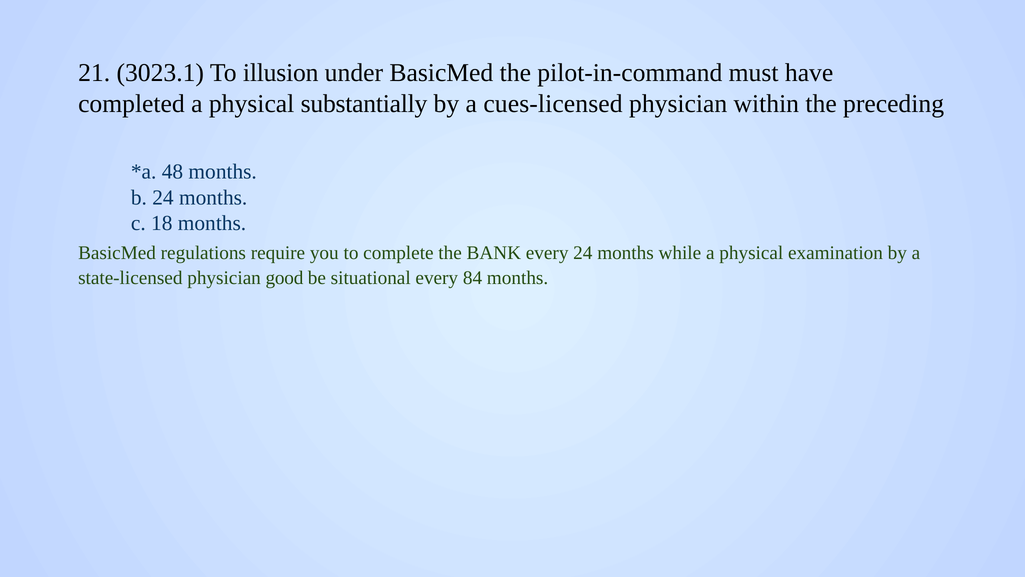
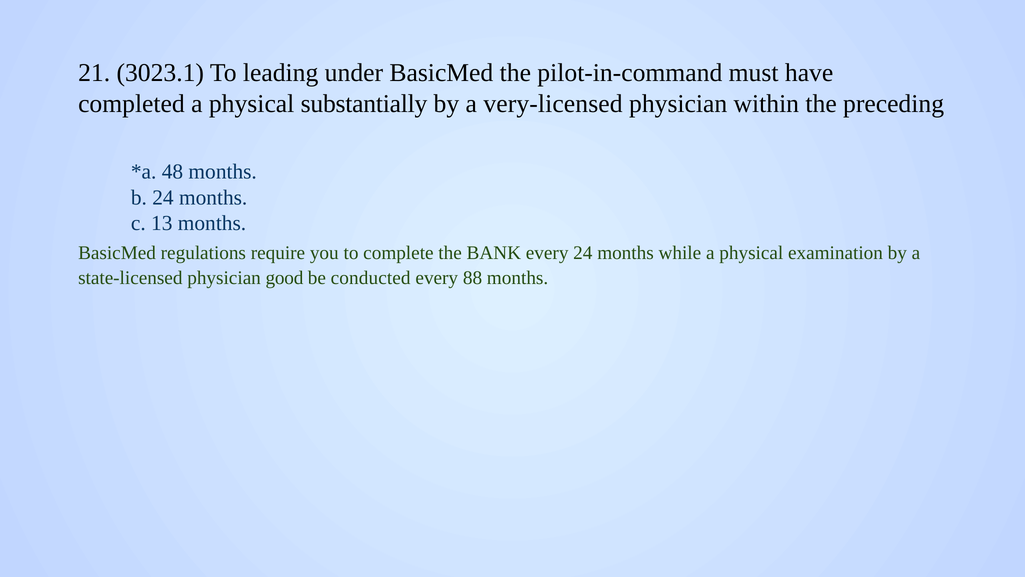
illusion: illusion -> leading
cues-licensed: cues-licensed -> very-licensed
18: 18 -> 13
situational: situational -> conducted
84: 84 -> 88
